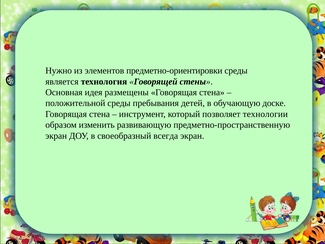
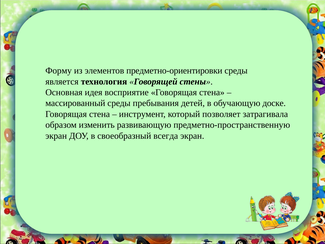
Нужно: Нужно -> Форму
размещены: размещены -> восприятие
положительной: положительной -> массированный
технологии: технологии -> затрагивала
